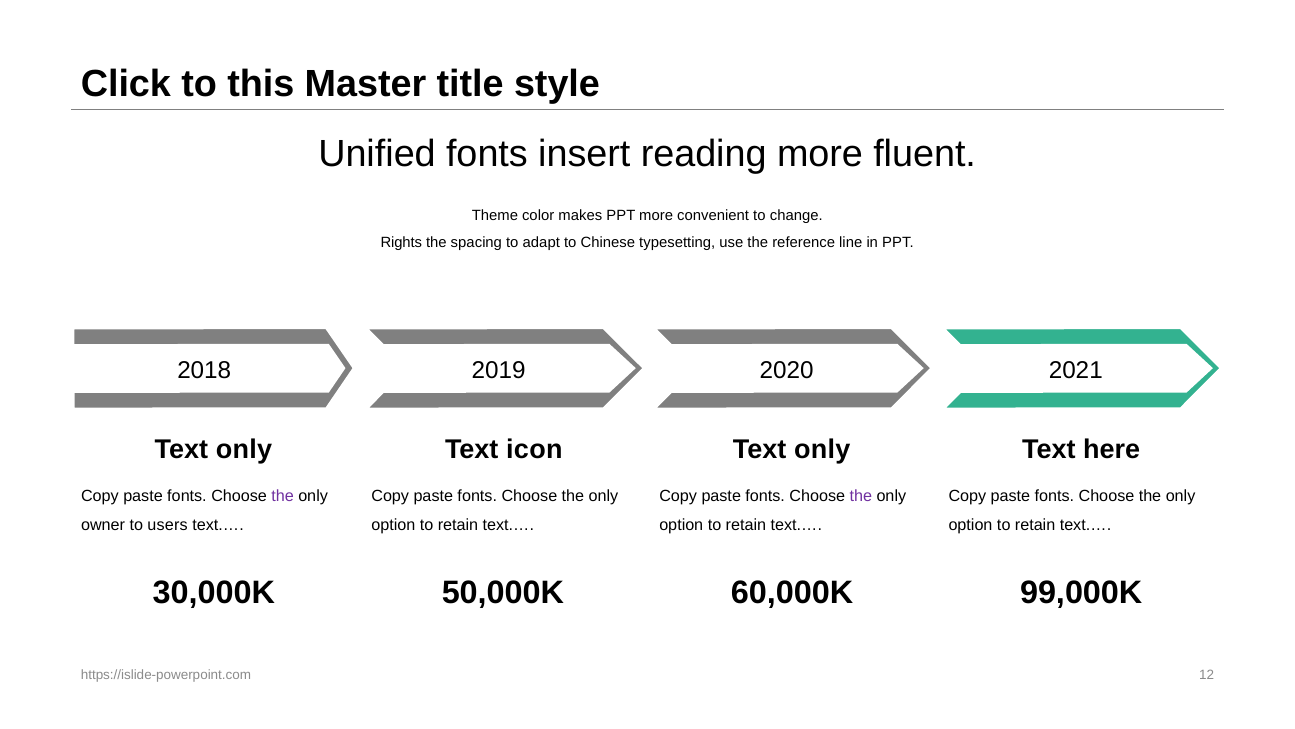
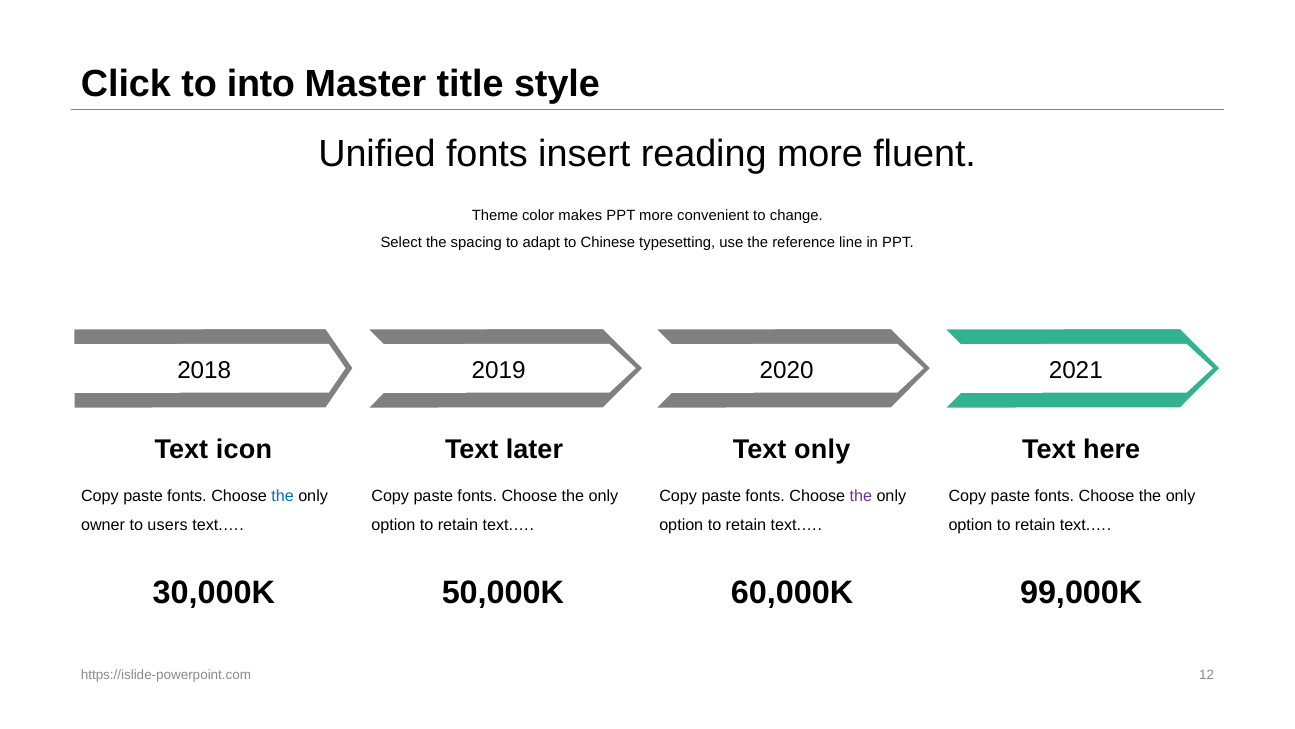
this: this -> into
Rights: Rights -> Select
only at (244, 449): only -> icon
icon: icon -> later
the at (283, 496) colour: purple -> blue
